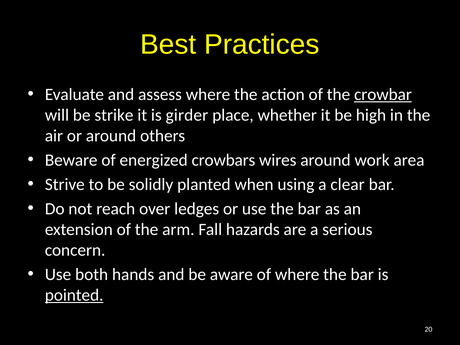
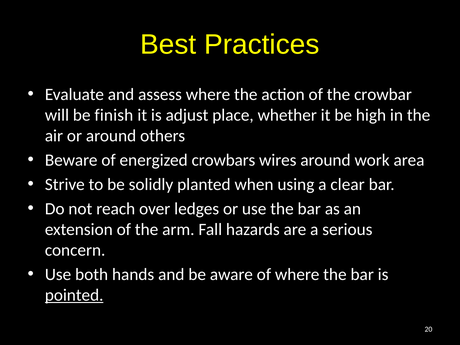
crowbar underline: present -> none
strike: strike -> finish
girder: girder -> adjust
